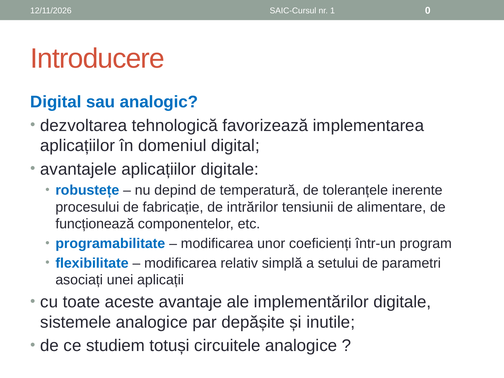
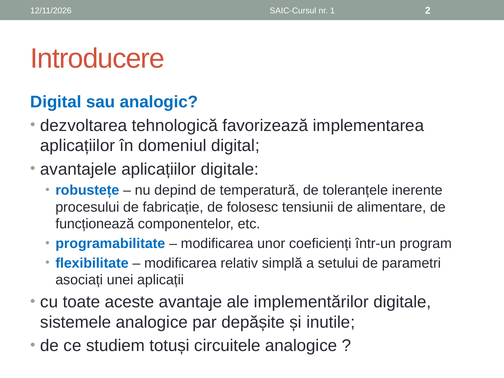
0: 0 -> 2
intrărilor: intrărilor -> folosesc
